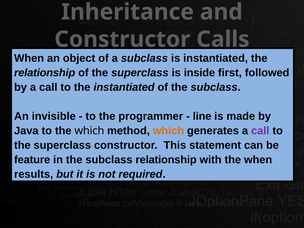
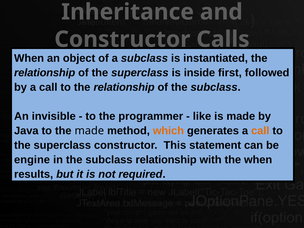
to the instantiated: instantiated -> relationship
line: line -> like
the which: which -> made
call at (260, 131) colour: purple -> orange
feature: feature -> engine
